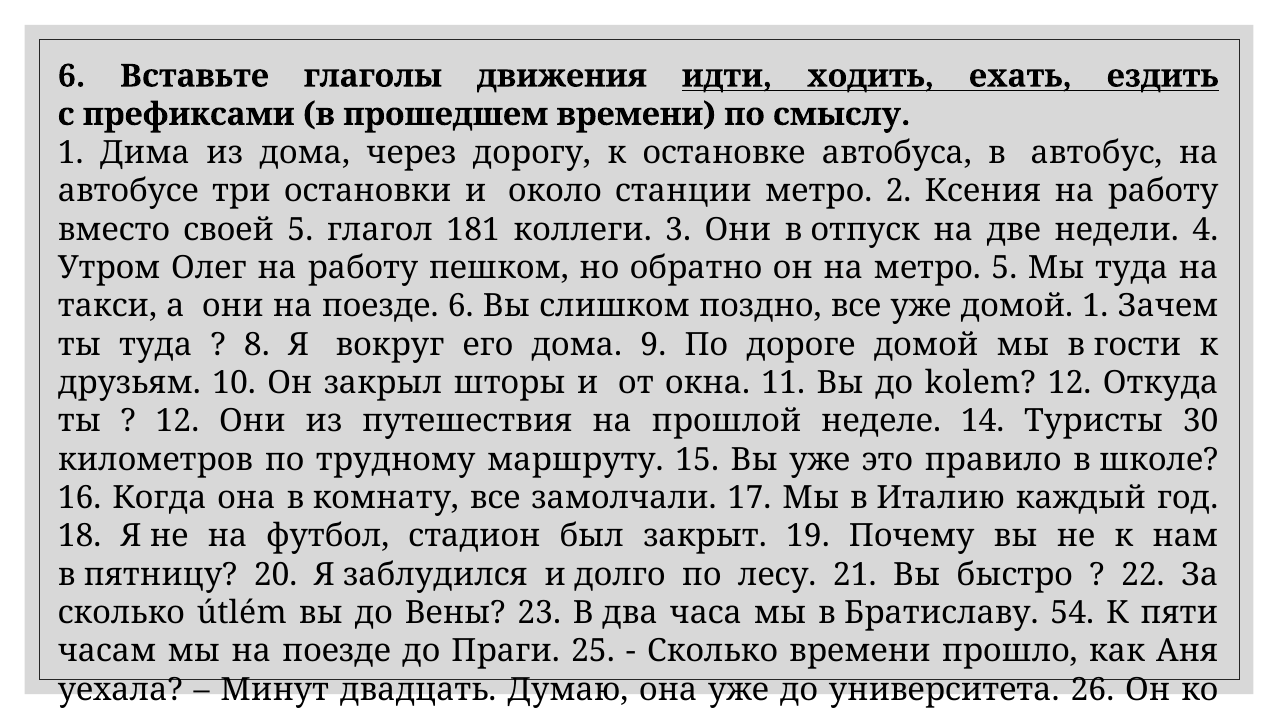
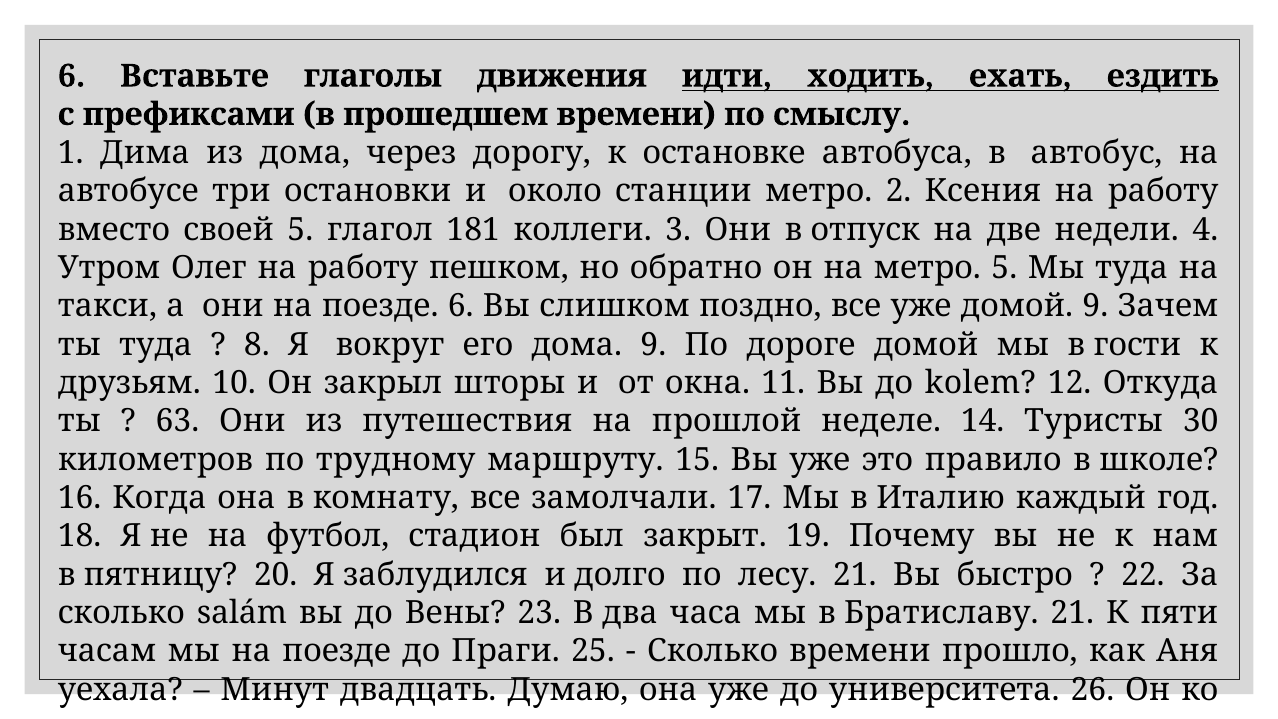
домой 1: 1 -> 9
12 at (177, 421): 12 -> 63
útlém: útlém -> salám
Братиславу 54: 54 -> 21
